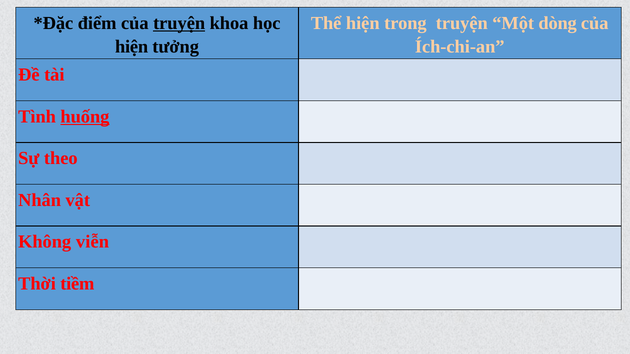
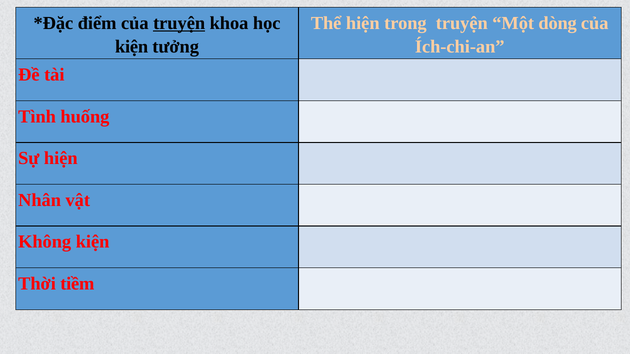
hiện at (132, 47): hiện -> kiện
huống underline: present -> none
Sự theo: theo -> hiện
Không viễn: viễn -> kiện
